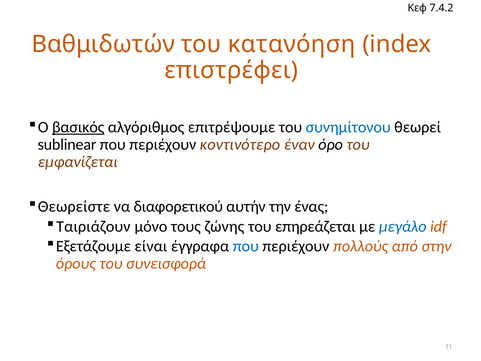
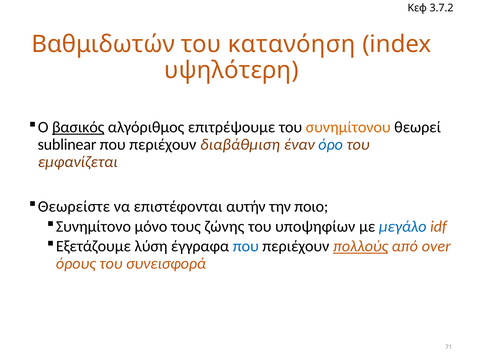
7.4.2: 7.4.2 -> 3.7.2
επιστρέφει: επιστρέφει -> υψηλότερη
συνημίτονου colour: blue -> orange
κοντινότερο: κοντινότερο -> διαβάθμιση
όρο colour: black -> blue
διαφορετικού: διαφορετικού -> επιστέφονται
ένας: ένας -> ποιο
Ταιριάζουν: Ταιριάζουν -> Συνημίτονο
επηρεάζεται: επηρεάζεται -> υποψηφίων
είναι: είναι -> λύση
πολλούς underline: none -> present
στην: στην -> over
